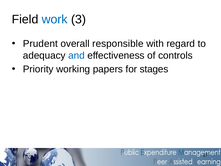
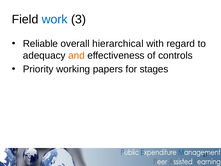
Prudent: Prudent -> Reliable
responsible: responsible -> hierarchical
and colour: blue -> orange
